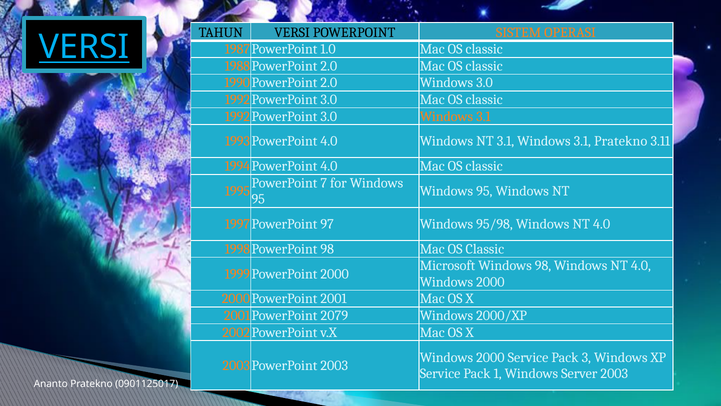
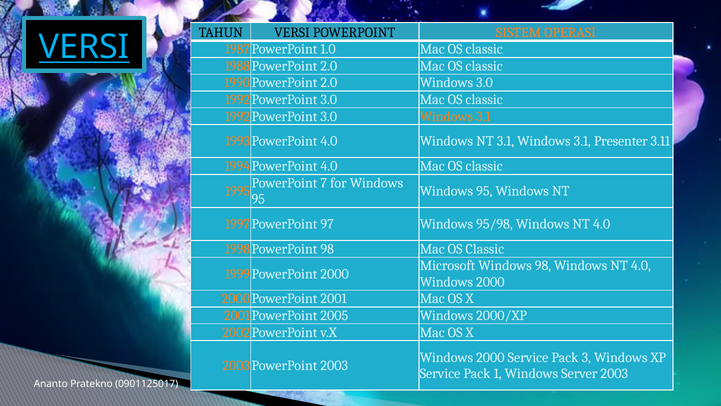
3.1 Pratekno: Pratekno -> Presenter
2079: 2079 -> 2005
